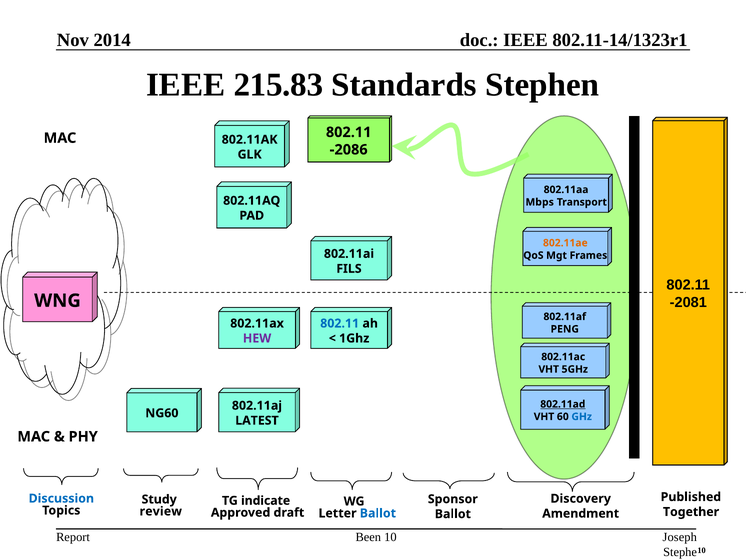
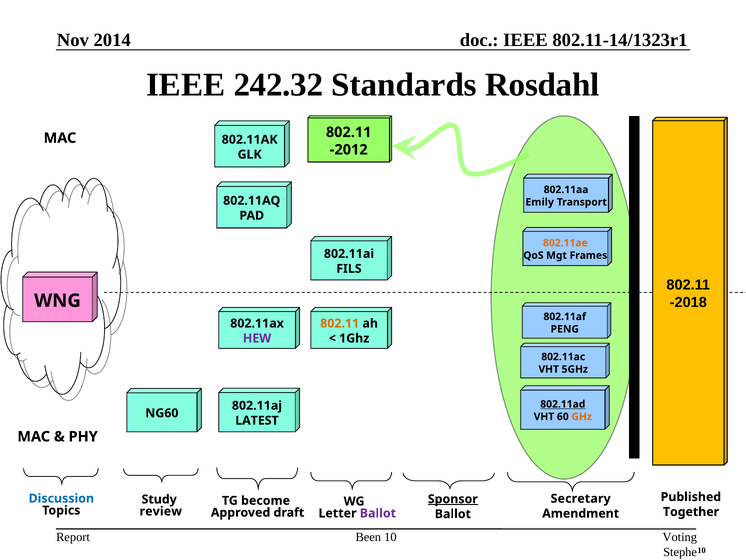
215.83: 215.83 -> 242.32
Stephen: Stephen -> Rosdahl
-2086 at (349, 150): -2086 -> -2012
Mbps: Mbps -> Emily
-2081: -2081 -> -2018
802.11 at (340, 323) colour: blue -> orange
GHz colour: blue -> orange
Discovery: Discovery -> Secretary
Sponsor underline: none -> present
indicate: indicate -> become
Ballot at (378, 513) colour: blue -> purple
Joseph: Joseph -> Voting
